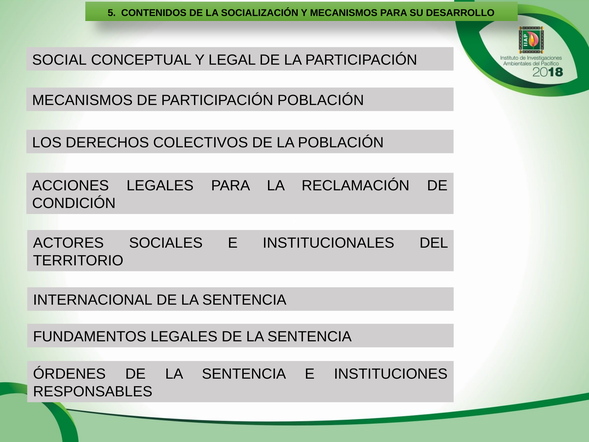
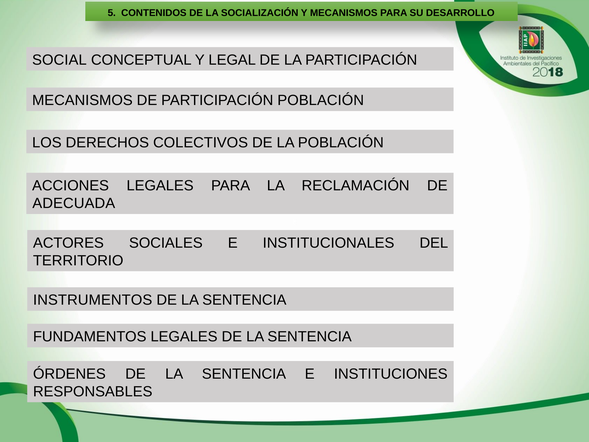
CONDICIÓN: CONDICIÓN -> ADECUADA
INTERNACIONAL: INTERNACIONAL -> INSTRUMENTOS
